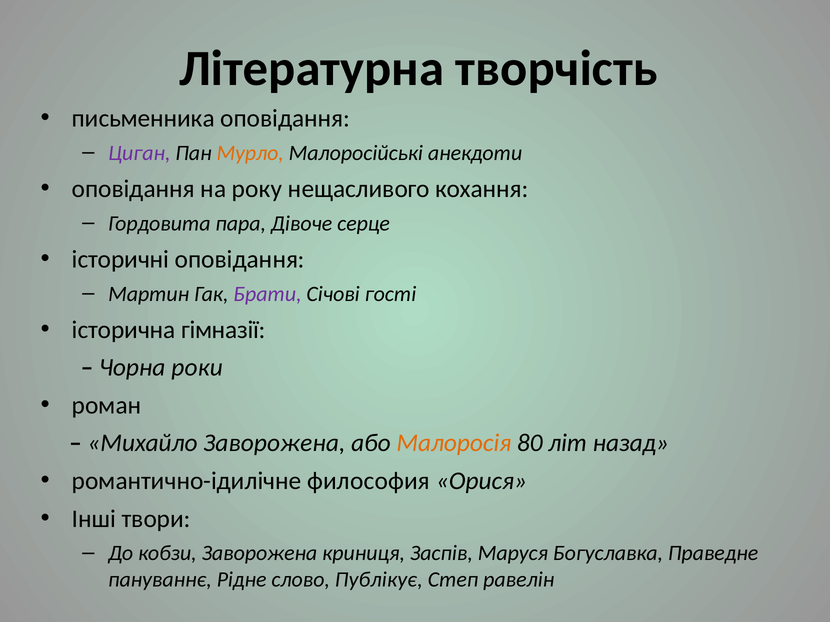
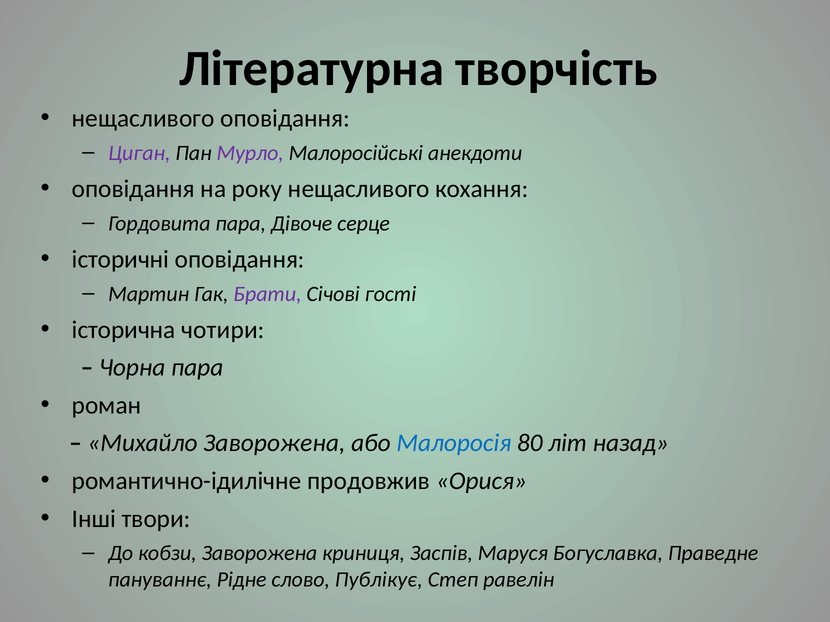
письменника at (143, 118): письменника -> нещасливого
Мурло colour: orange -> purple
гімназії: гімназії -> чотири
Чорна роки: роки -> пара
Малоросія colour: orange -> blue
философия: философия -> продовжив
